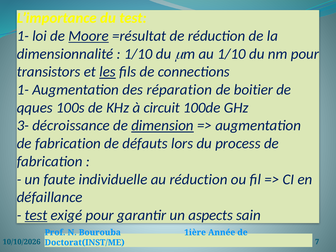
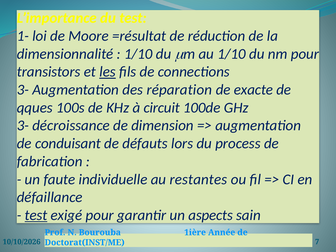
Moore underline: present -> none
1- at (23, 90): 1- -> 3-
boitier: boitier -> exacte
dimension underline: present -> none
fabrication at (68, 143): fabrication -> conduisant
au réduction: réduction -> restantes
